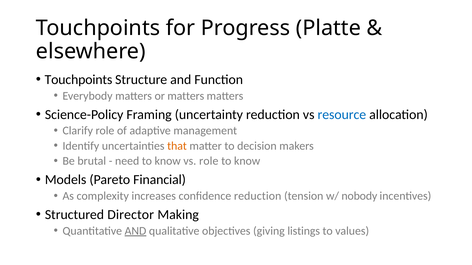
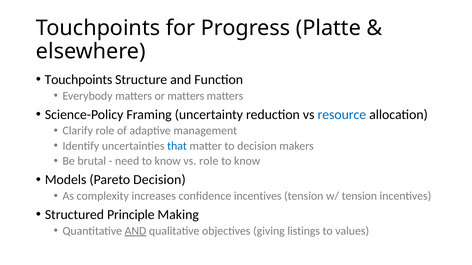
that colour: orange -> blue
Pareto Financial: Financial -> Decision
confidence reduction: reduction -> incentives
w/ nobody: nobody -> tension
Director: Director -> Principle
